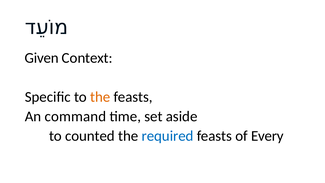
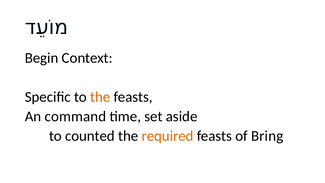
Given: Given -> Begin
required colour: blue -> orange
Every: Every -> Bring
